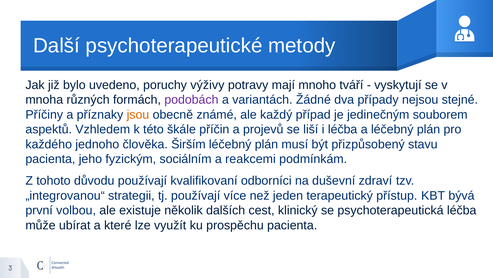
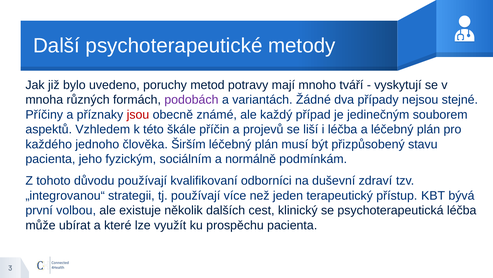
výživy: výživy -> metod
jsou colour: orange -> red
reakcemi: reakcemi -> normálně
